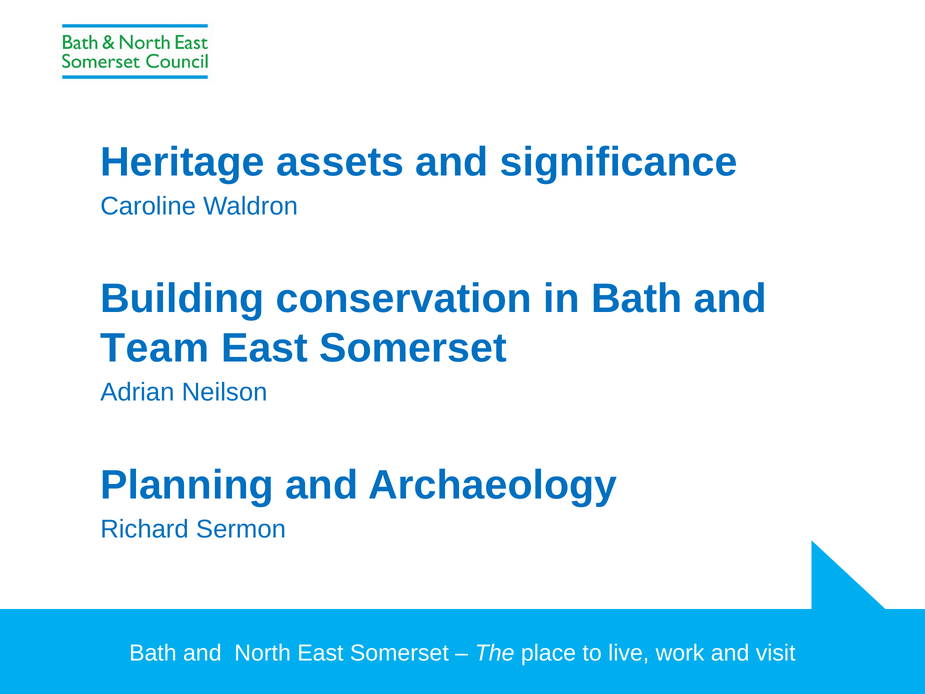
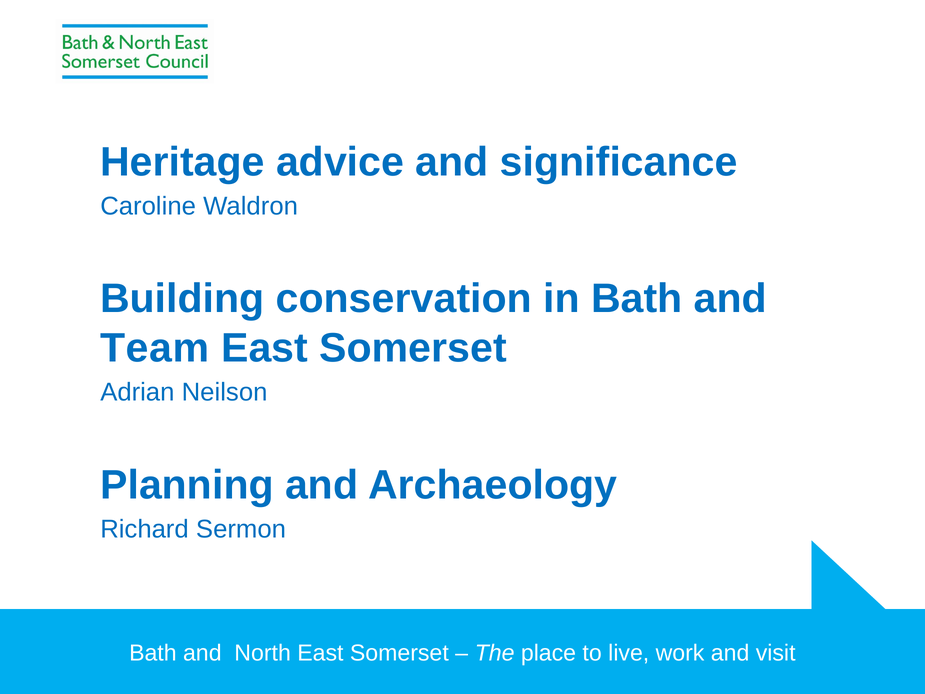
assets: assets -> advice
